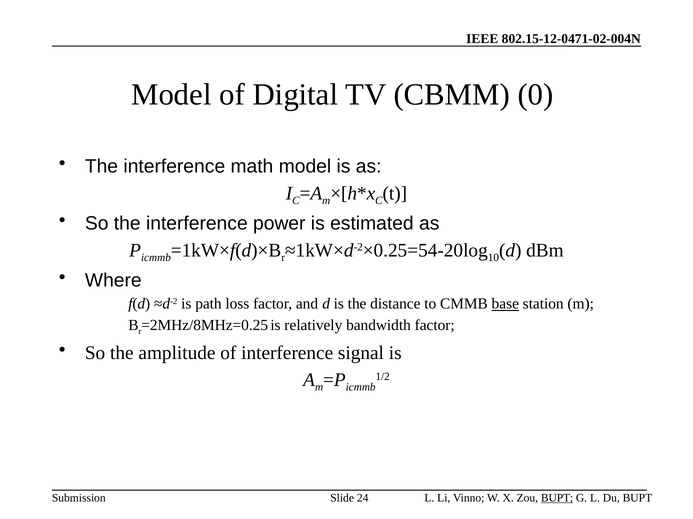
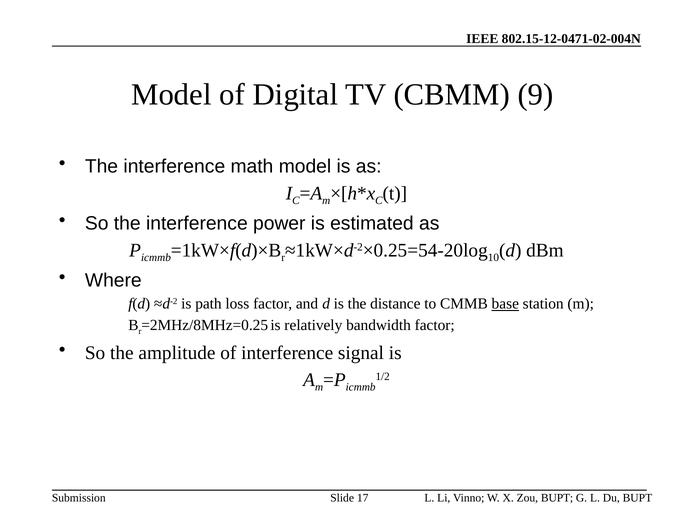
0: 0 -> 9
24: 24 -> 17
BUPT at (557, 498) underline: present -> none
